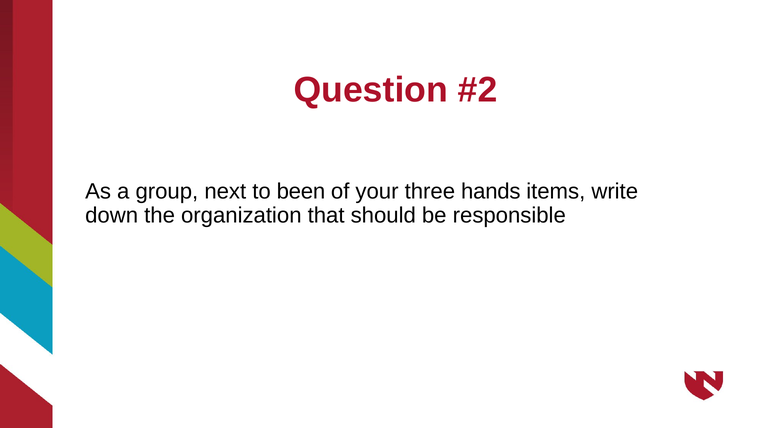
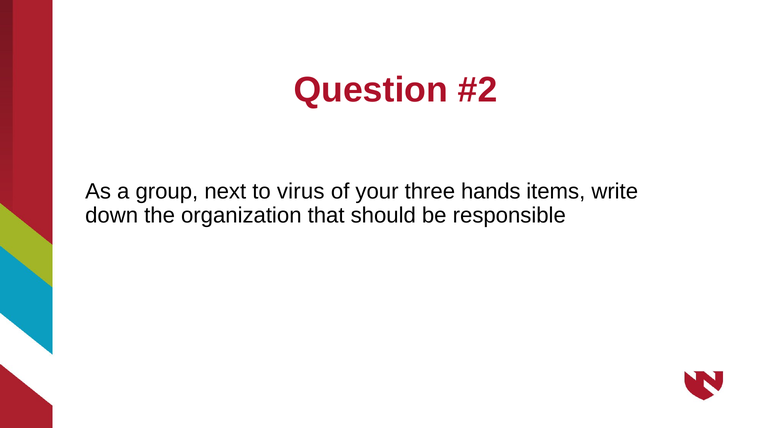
been: been -> virus
